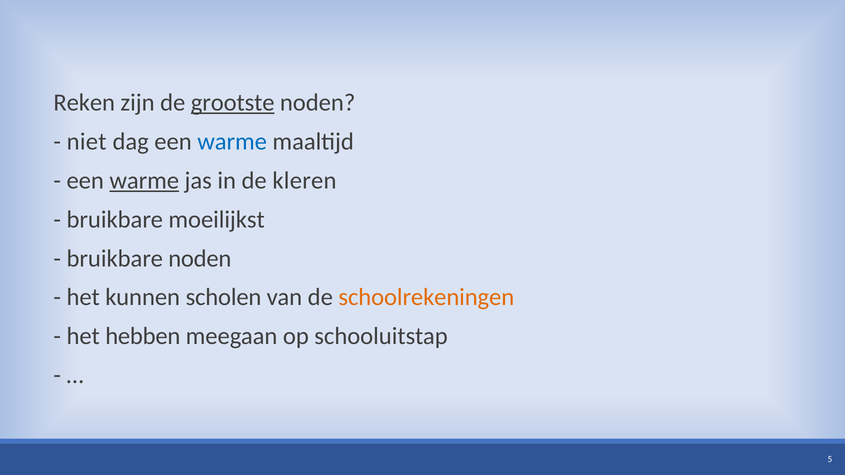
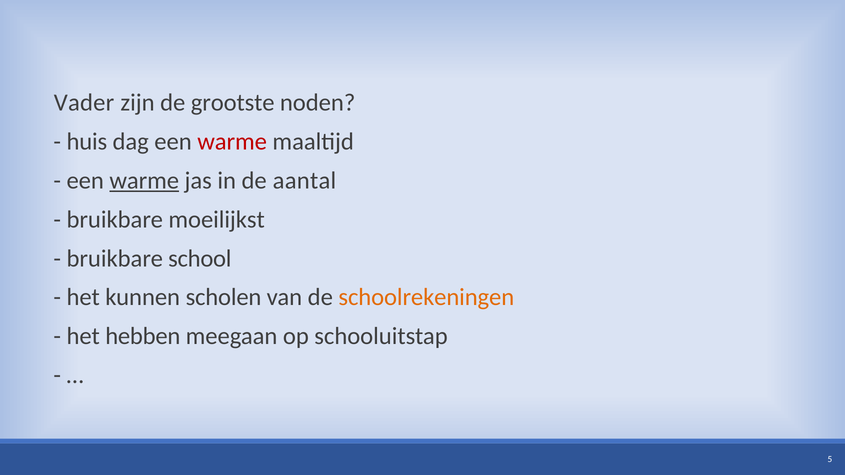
Reken: Reken -> Vader
grootste underline: present -> none
niet: niet -> huis
warme at (232, 142) colour: blue -> red
kleren: kleren -> aantal
bruikbare noden: noden -> school
